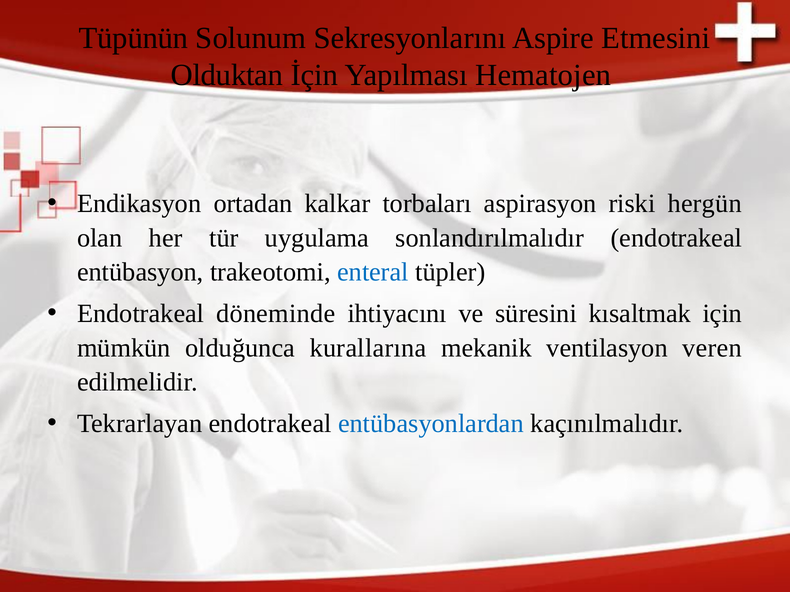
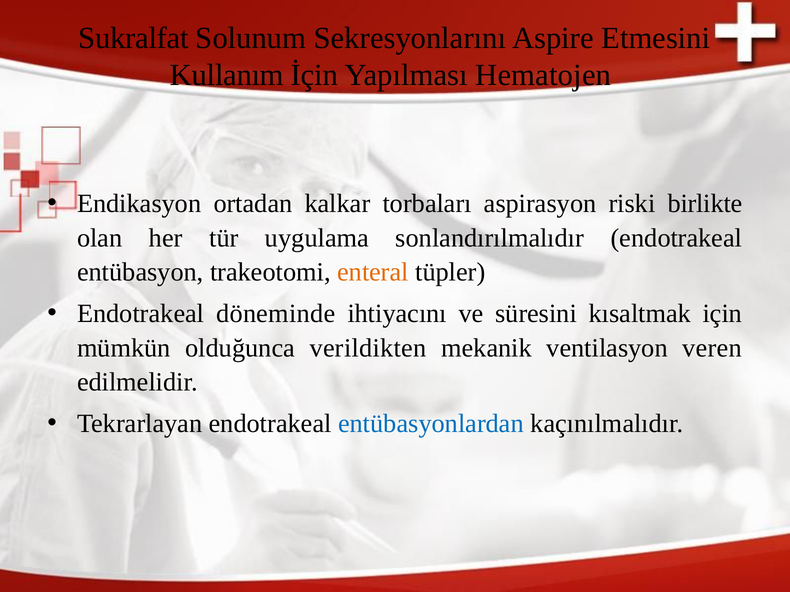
Tüpünün: Tüpünün -> Sukralfat
Olduktan: Olduktan -> Kullanım
hergün: hergün -> birlikte
enteral colour: blue -> orange
kurallarına: kurallarına -> verildikten
